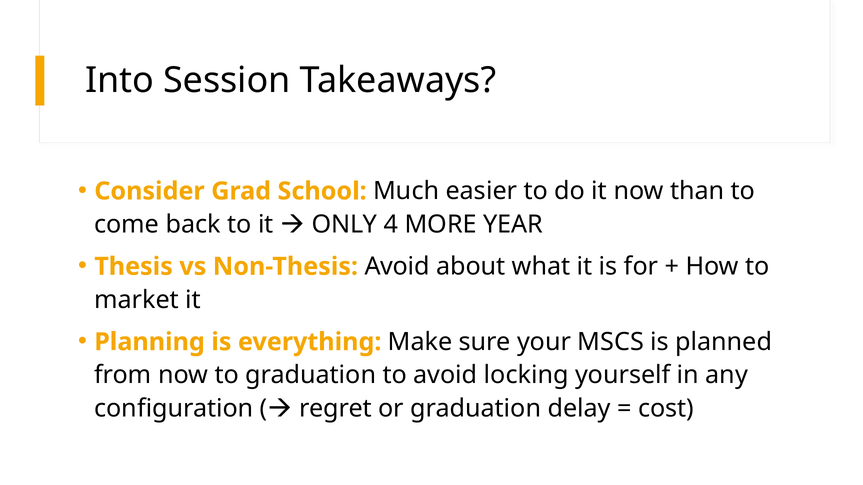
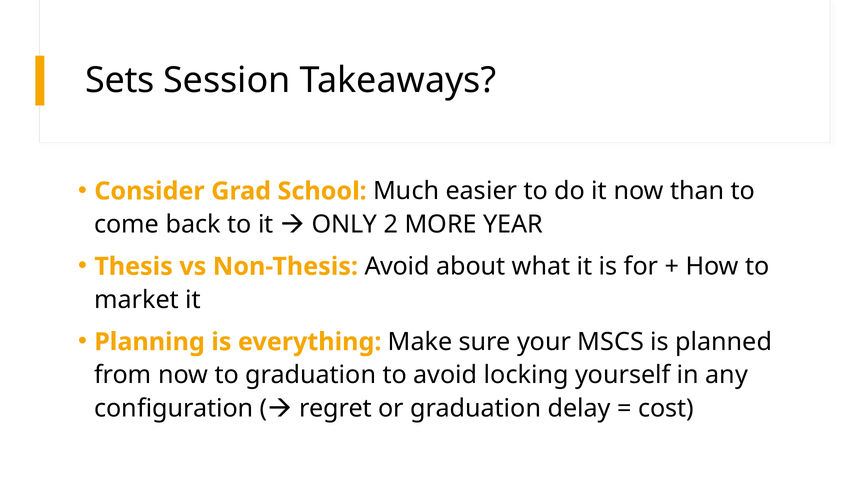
Into: Into -> Sets
4: 4 -> 2
